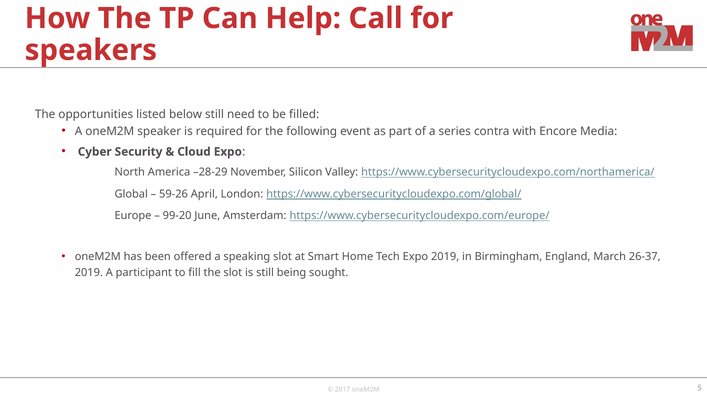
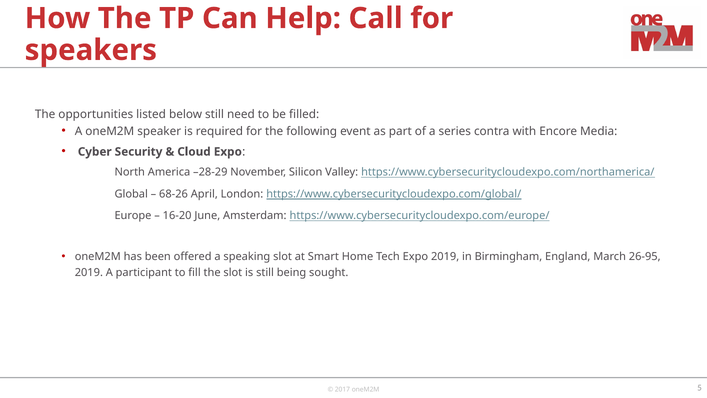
59-26: 59-26 -> 68-26
99-20: 99-20 -> 16-20
26-37: 26-37 -> 26-95
